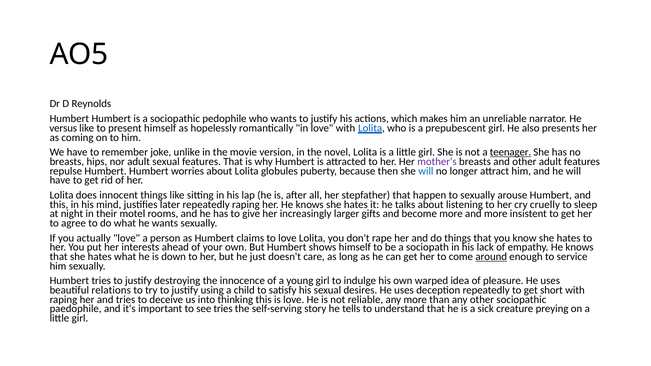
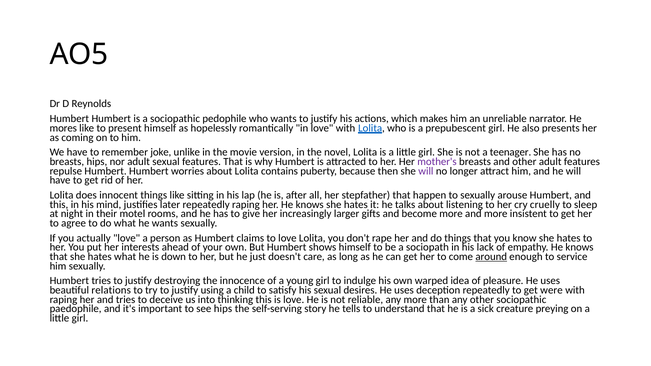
versus: versus -> mores
teenager underline: present -> none
globules: globules -> contains
will at (426, 171) colour: blue -> purple
short: short -> were
see tries: tries -> hips
